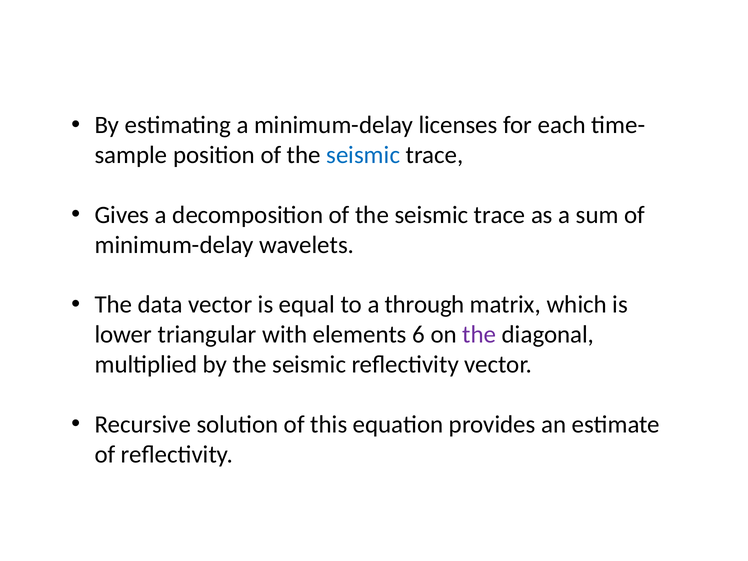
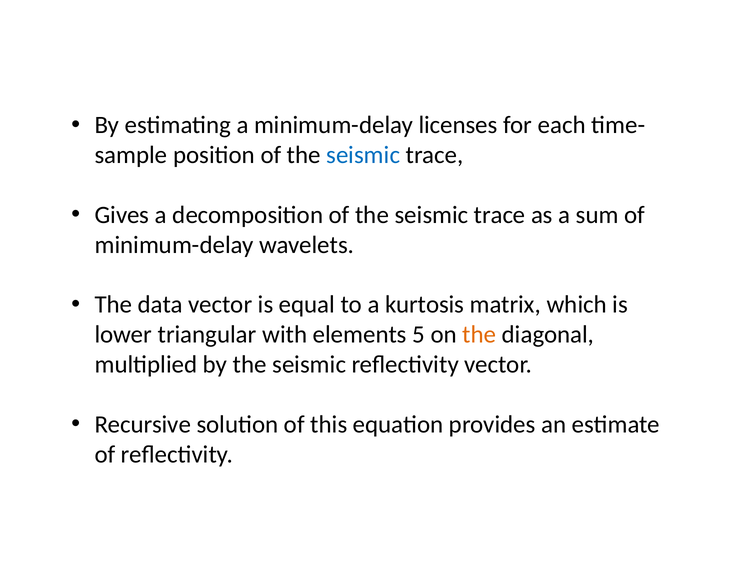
through: through -> kurtosis
6: 6 -> 5
the at (479, 335) colour: purple -> orange
